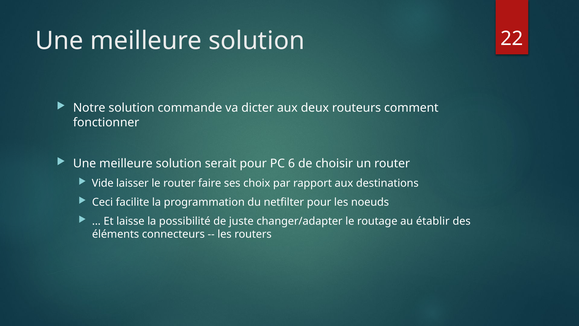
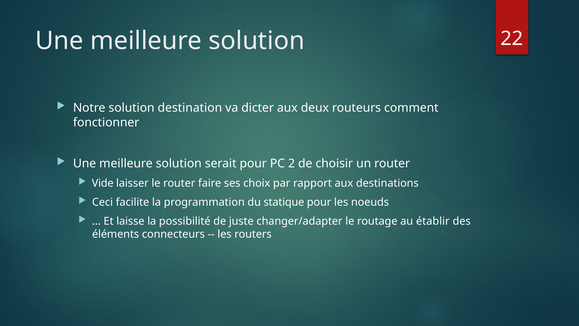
commande: commande -> destination
6: 6 -> 2
netfilter: netfilter -> statique
